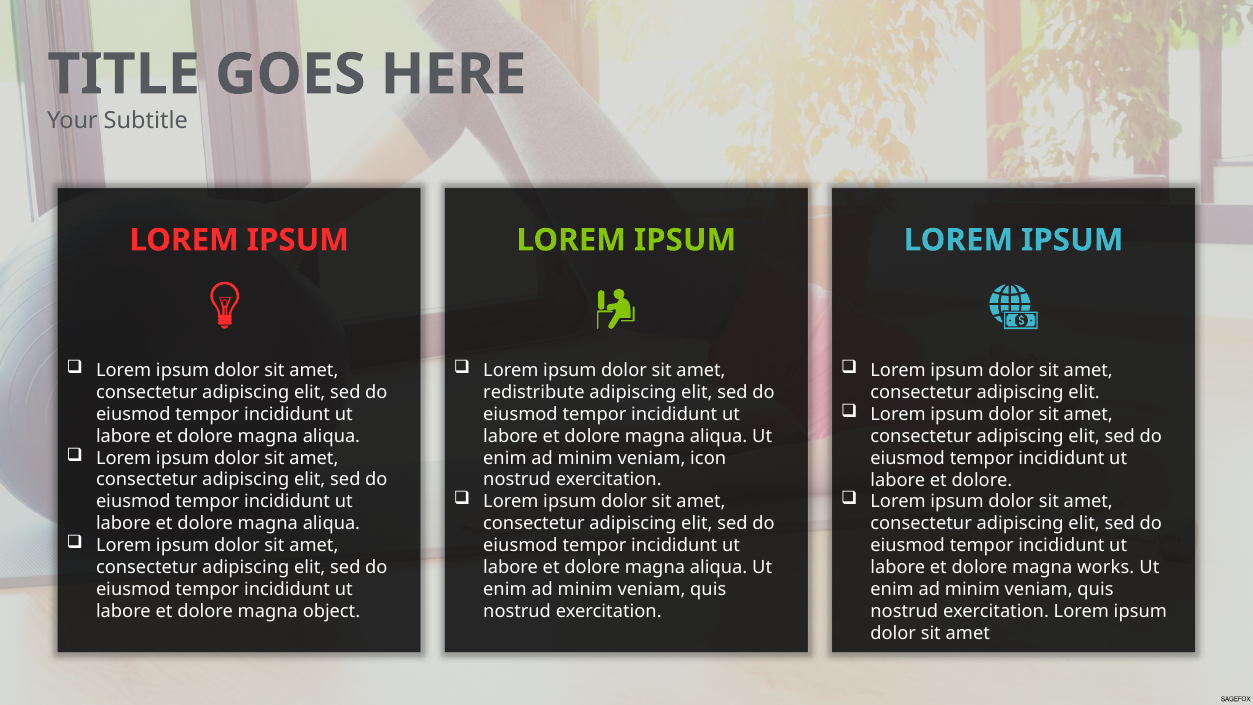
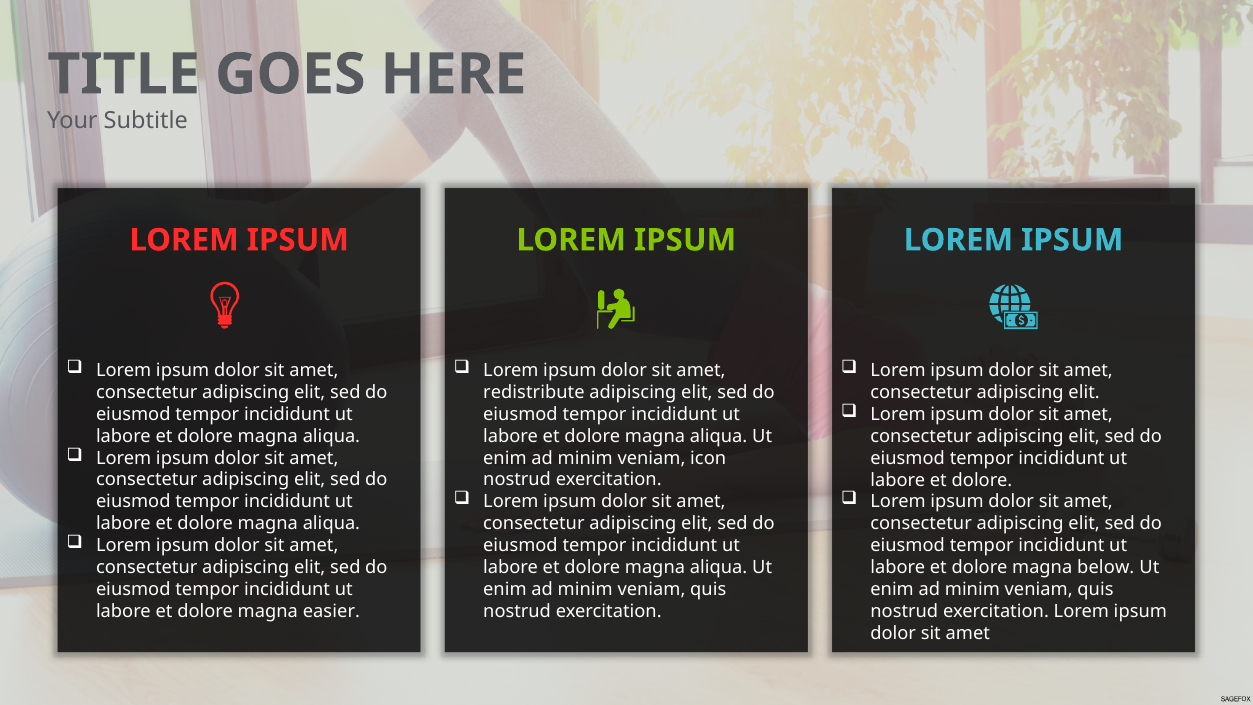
works: works -> below
object: object -> easier
